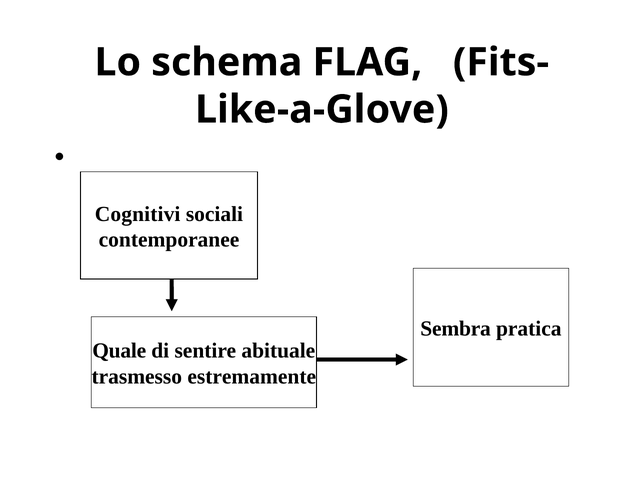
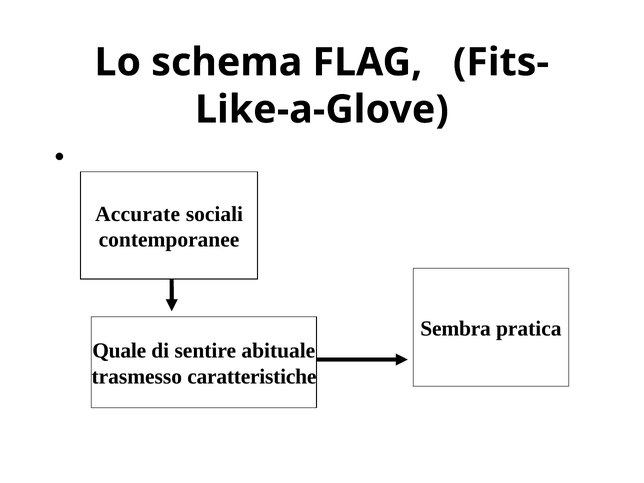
Cognitivi: Cognitivi -> Accurate
estremamente: estremamente -> caratteristiche
